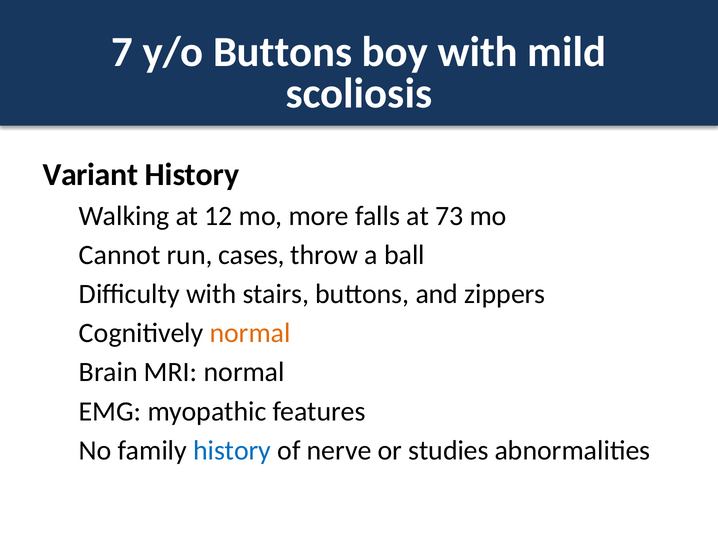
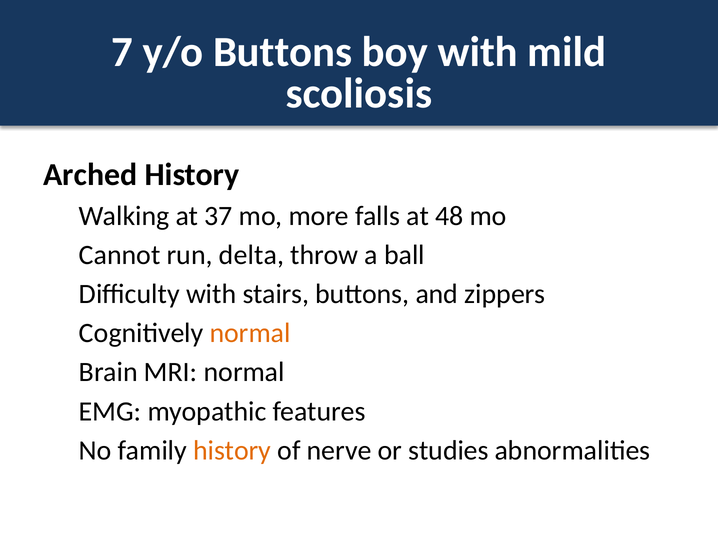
Variant: Variant -> Arched
12: 12 -> 37
73: 73 -> 48
cases: cases -> delta
history at (232, 450) colour: blue -> orange
